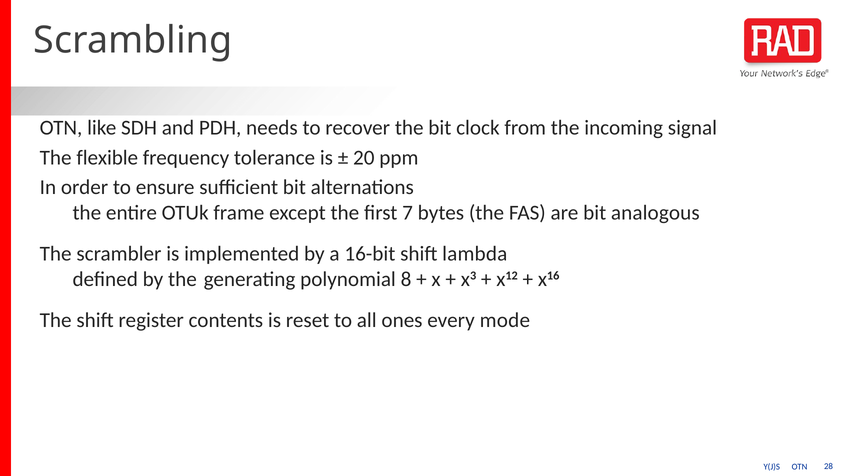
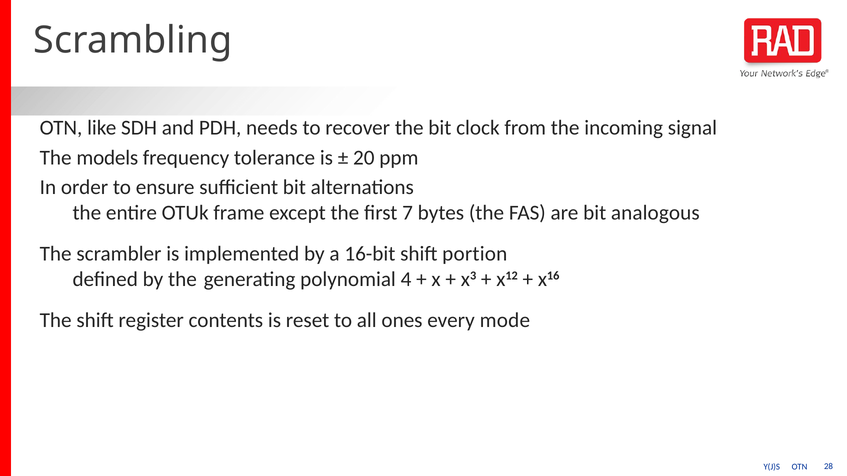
flexible: flexible -> models
lambda: lambda -> portion
8: 8 -> 4
